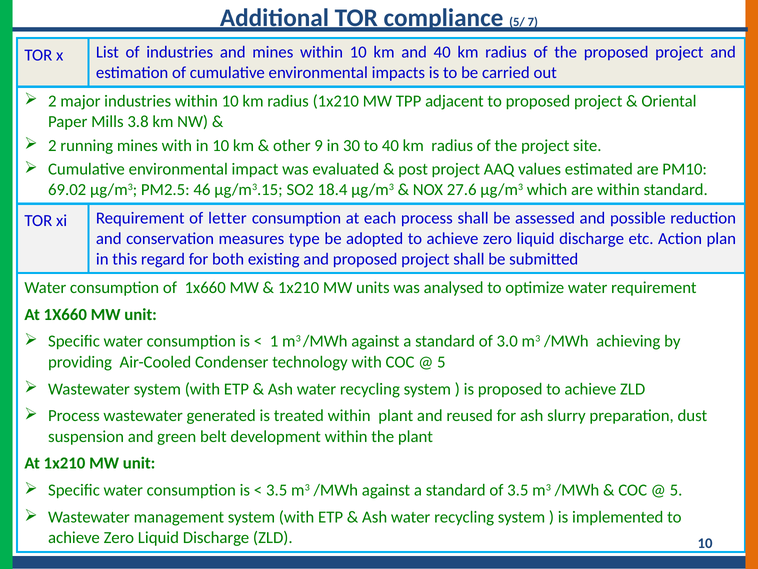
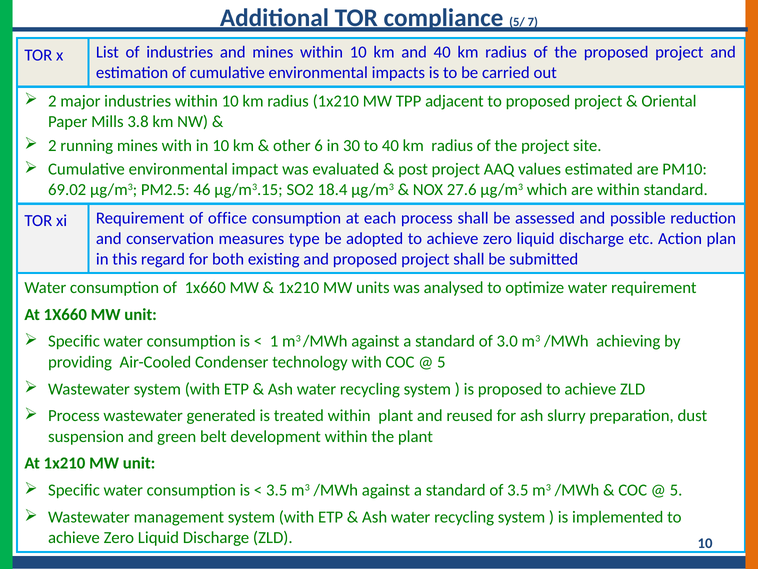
9: 9 -> 6
letter: letter -> office
